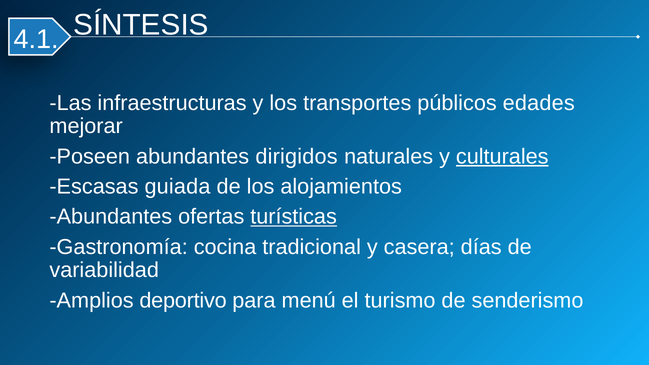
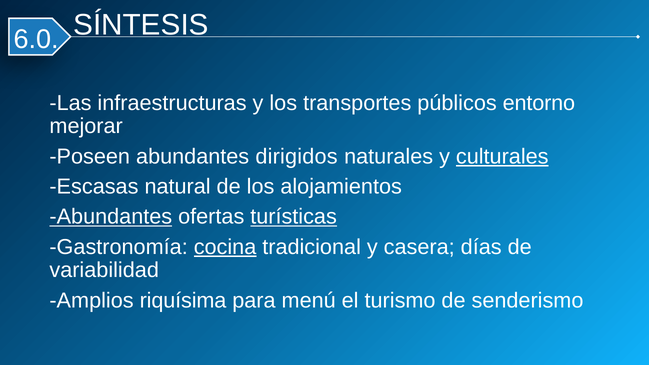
4.1: 4.1 -> 6.0
edades: edades -> entorno
guiada: guiada -> natural
Abundantes at (111, 217) underline: none -> present
cocina underline: none -> present
deportivo: deportivo -> riquísima
